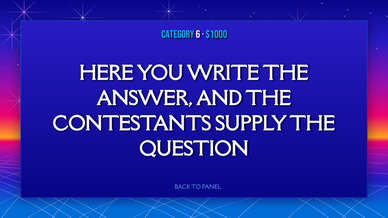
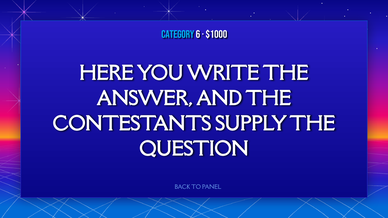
$1000 colour: light blue -> white
